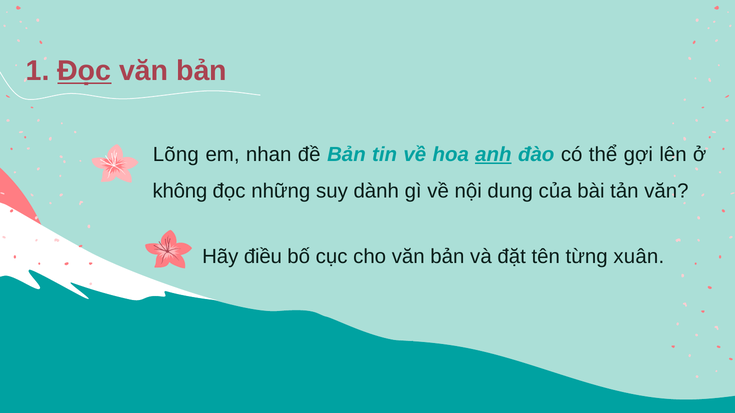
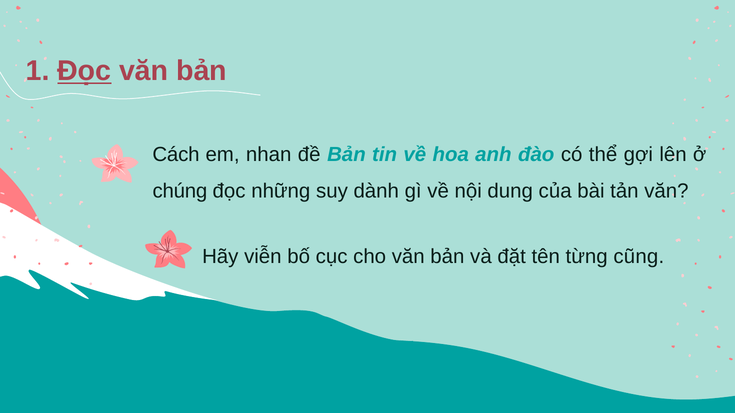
Lõng: Lõng -> Cách
anh underline: present -> none
không: không -> chúng
điều: điều -> viễn
xuân: xuân -> cũng
